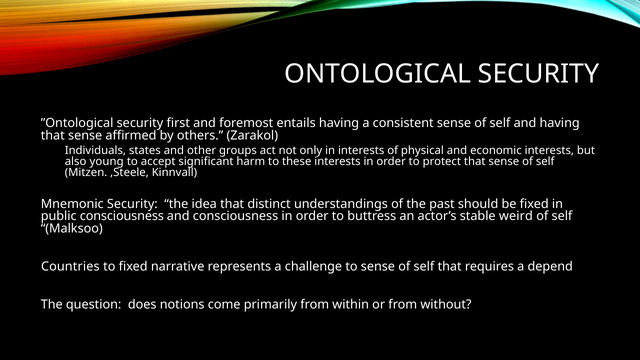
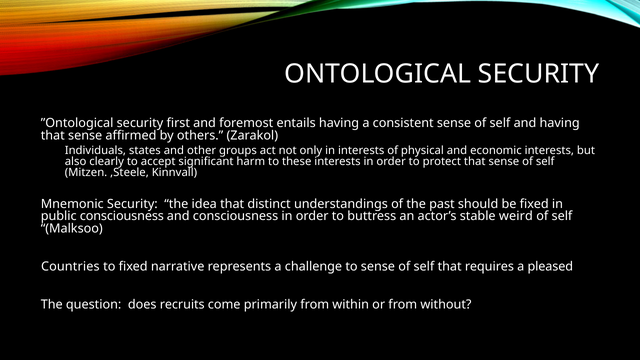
young: young -> clearly
depend: depend -> pleased
notions: notions -> recruits
